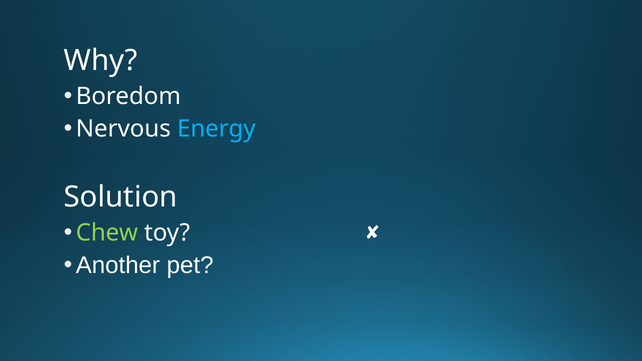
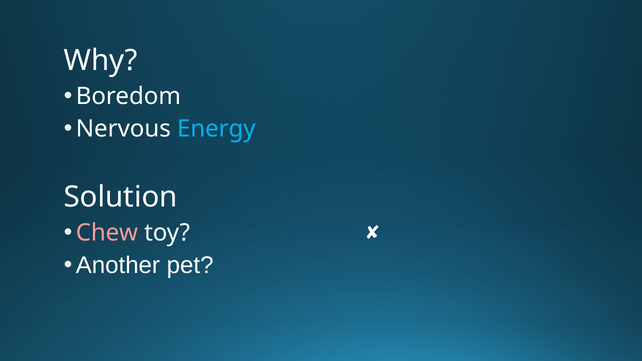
Chew colour: light green -> pink
